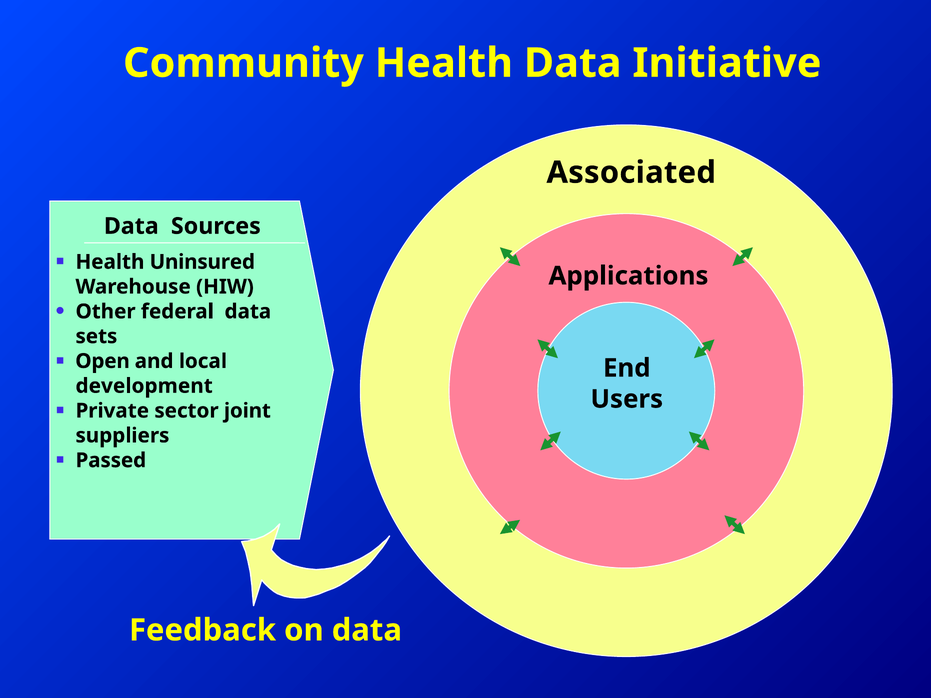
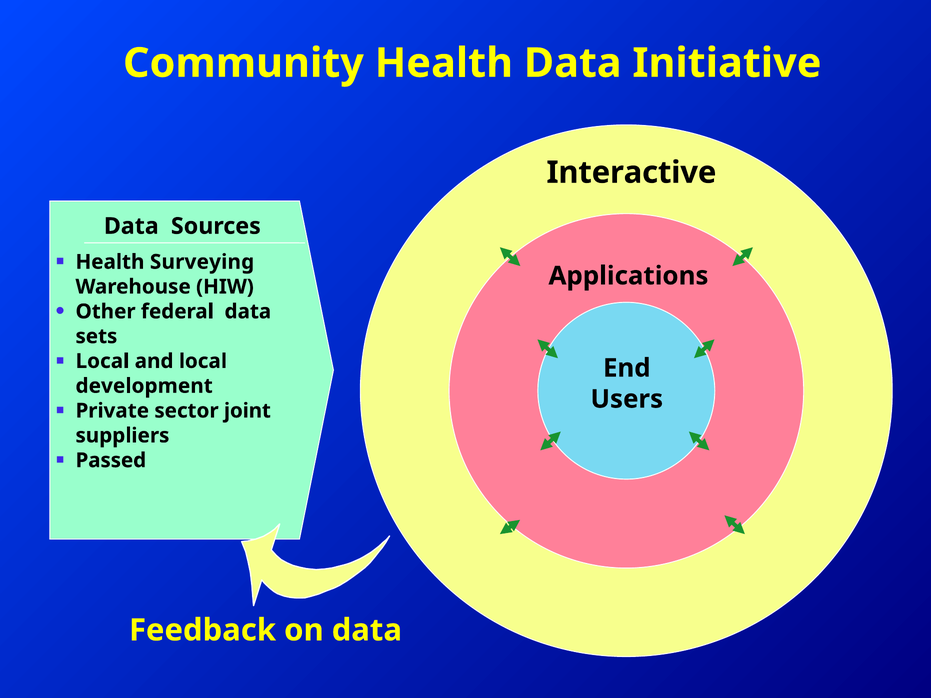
Associated: Associated -> Interactive
Uninsured: Uninsured -> Surveying
Open at (103, 361): Open -> Local
